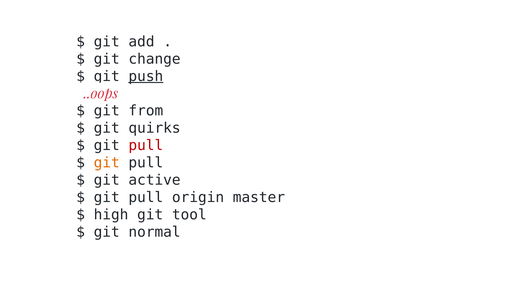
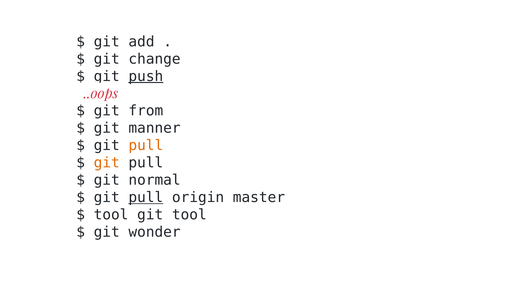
quirks: quirks -> manner
pull at (146, 145) colour: red -> orange
active: active -> normal
pull at (146, 197) underline: none -> present
high at (111, 215): high -> tool
normal: normal -> wonder
